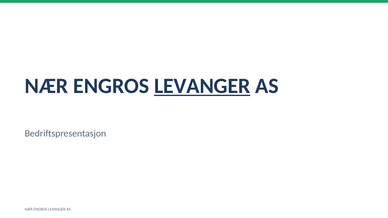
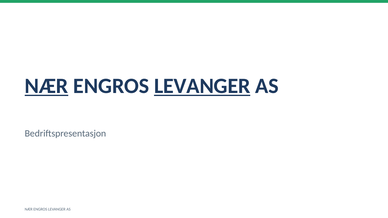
NÆR at (46, 86) underline: none -> present
